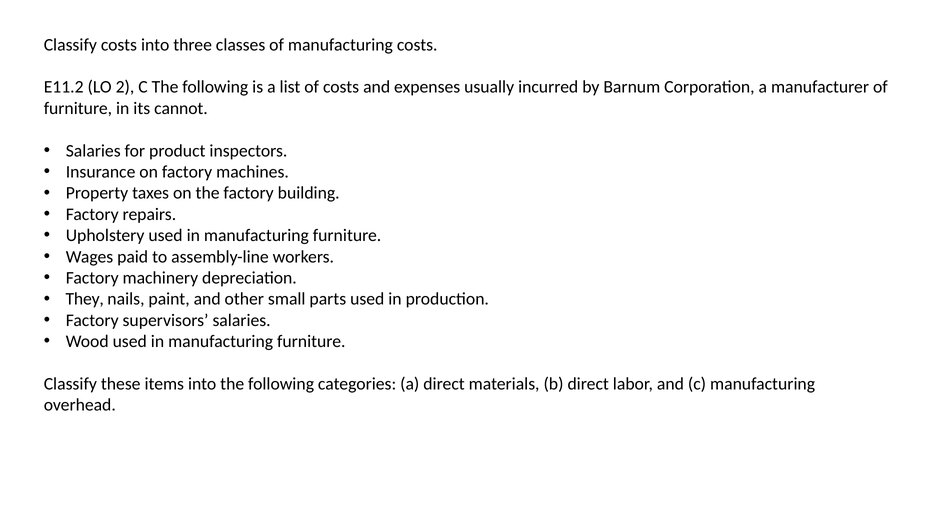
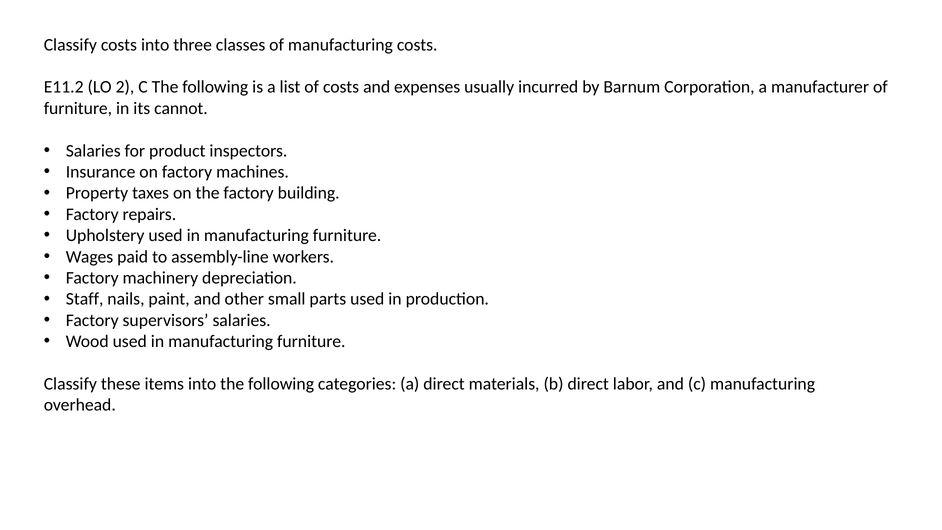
They: They -> Staff
